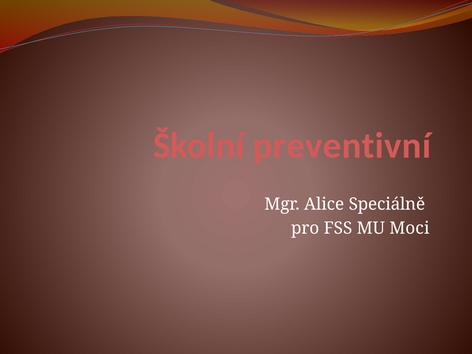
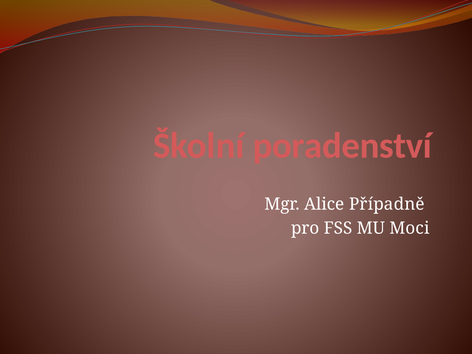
preventivní: preventivní -> poradenství
Speciálně: Speciálně -> Případně
